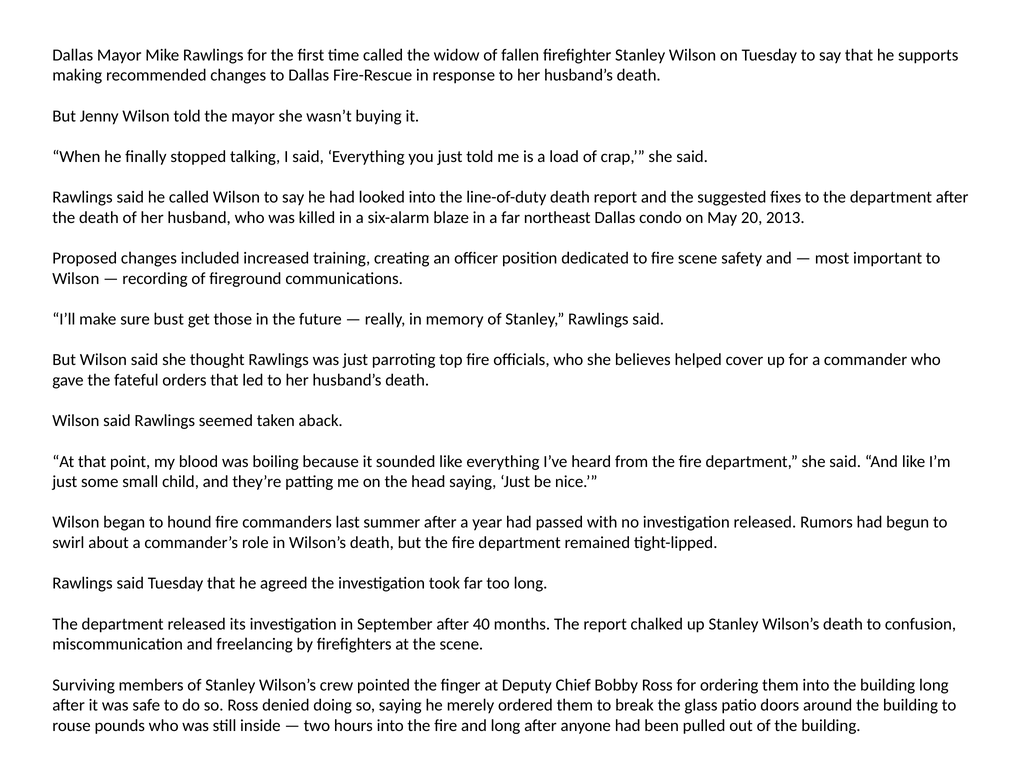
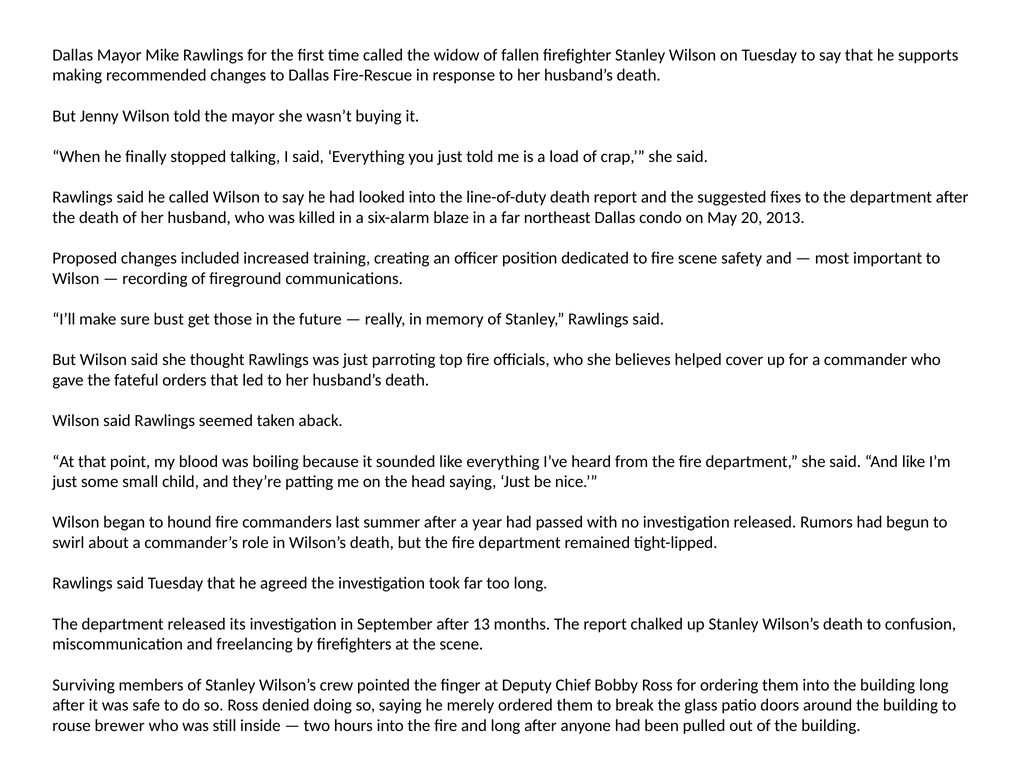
40: 40 -> 13
pounds: pounds -> brewer
